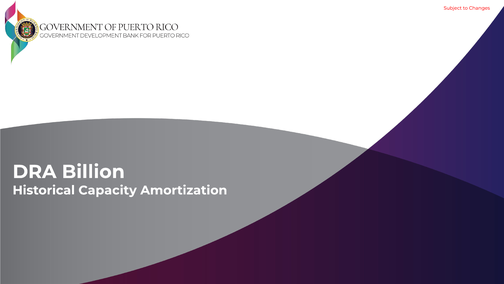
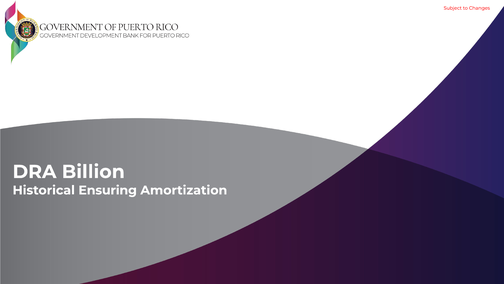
Capacity: Capacity -> Ensuring
